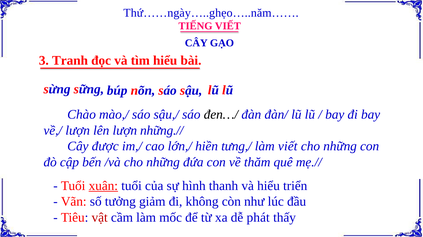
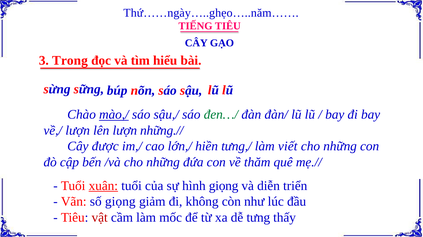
TIẾNG VIẾT: VIẾT -> TIÊU
Tranh: Tranh -> Trong
mào,/ underline: none -> present
đen…/ colour: black -> green
hình thanh: thanh -> giọng
và hiểu: hiểu -> diễn
số tưởng: tưởng -> giọng
phát: phát -> tưng
